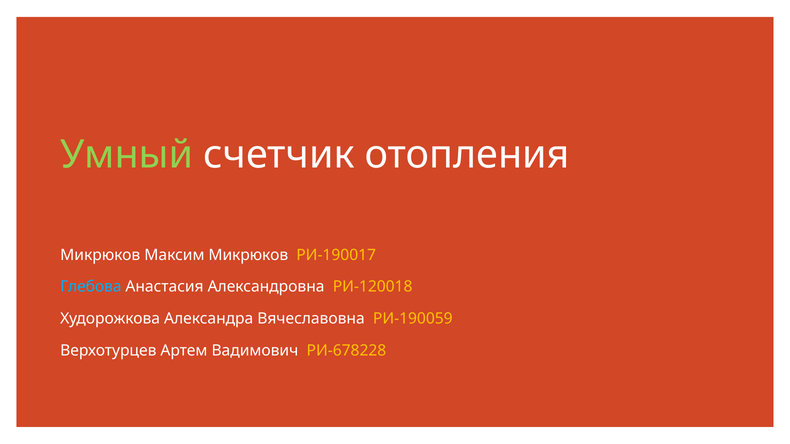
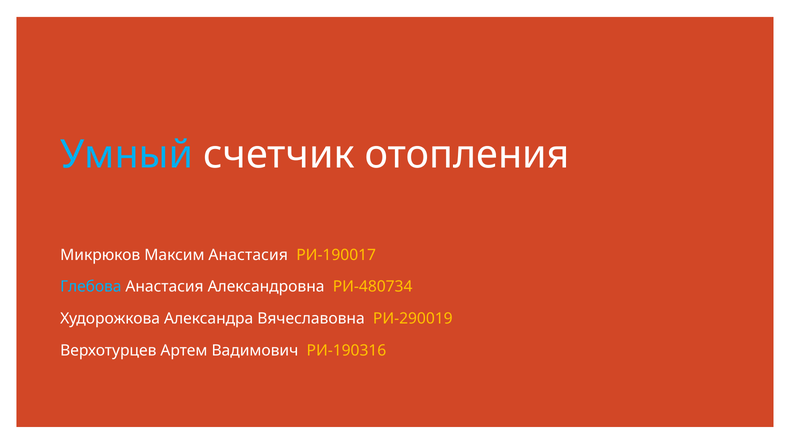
Умный colour: light green -> light blue
Максим Микрюков: Микрюков -> Анастасия
РИ-120018: РИ-120018 -> РИ-480734
РИ-190059: РИ-190059 -> РИ-290019
РИ-678228: РИ-678228 -> РИ-190316
